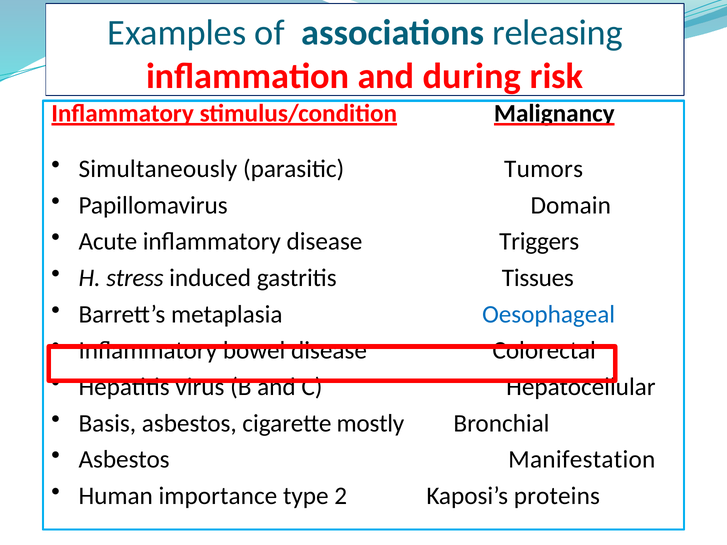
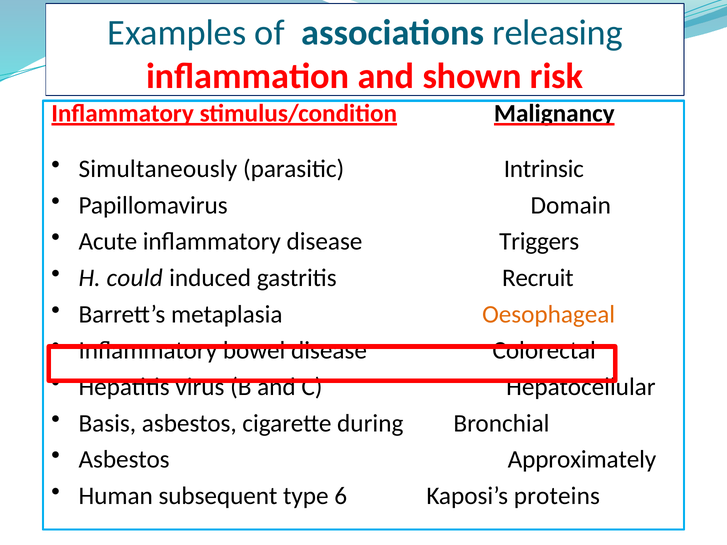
during: during -> shown
Tumors: Tumors -> Intrinsic
stress: stress -> could
Tissues: Tissues -> Recruit
Oesophageal colour: blue -> orange
mostly: mostly -> during
Manifestation: Manifestation -> Approximately
importance: importance -> subsequent
2: 2 -> 6
